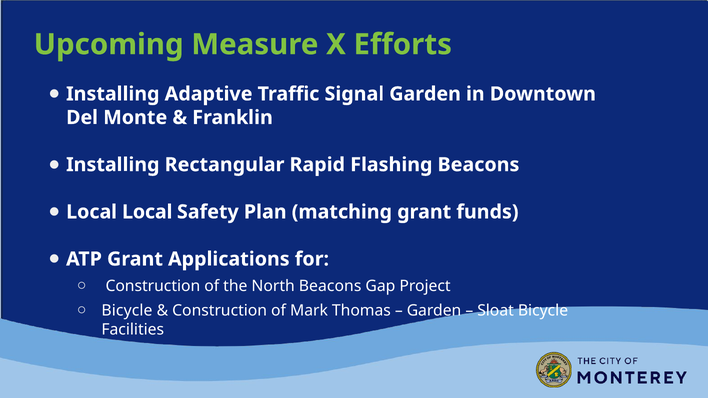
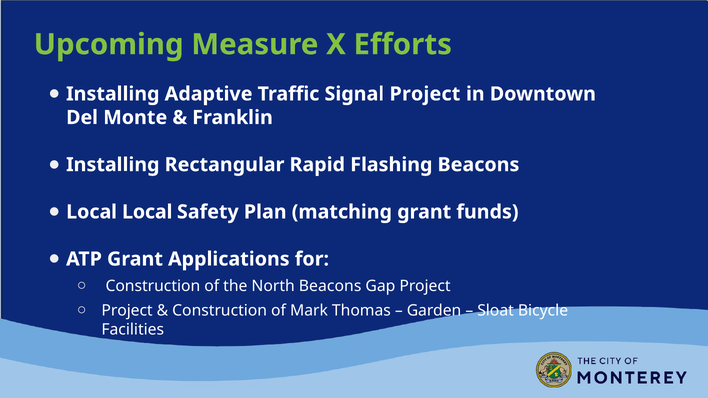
Signal Garden: Garden -> Project
Bicycle at (127, 311): Bicycle -> Project
